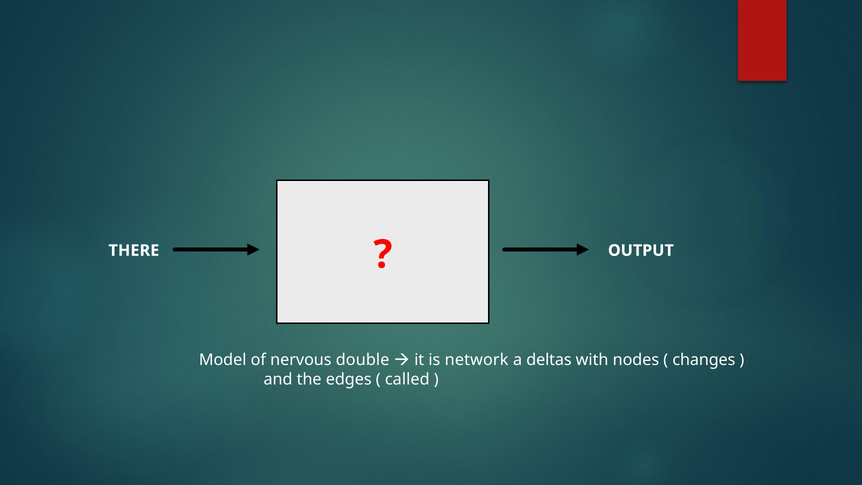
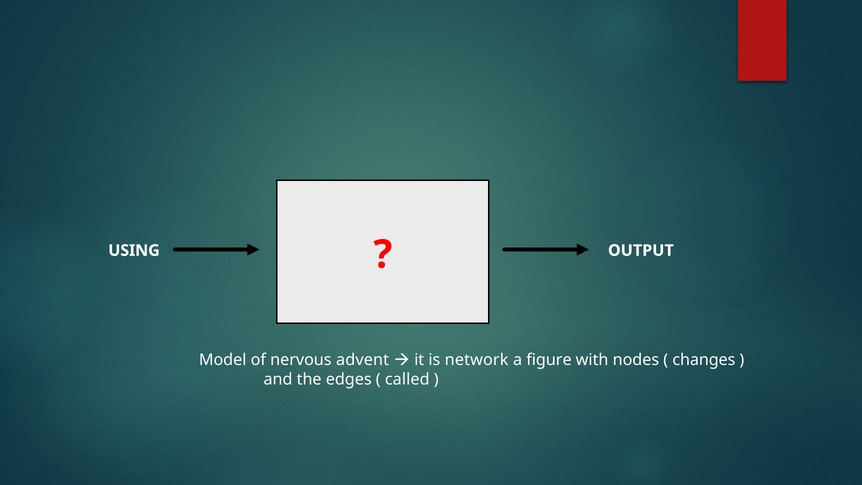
THERE: THERE -> USING
double: double -> advent
deltas: deltas -> figure
